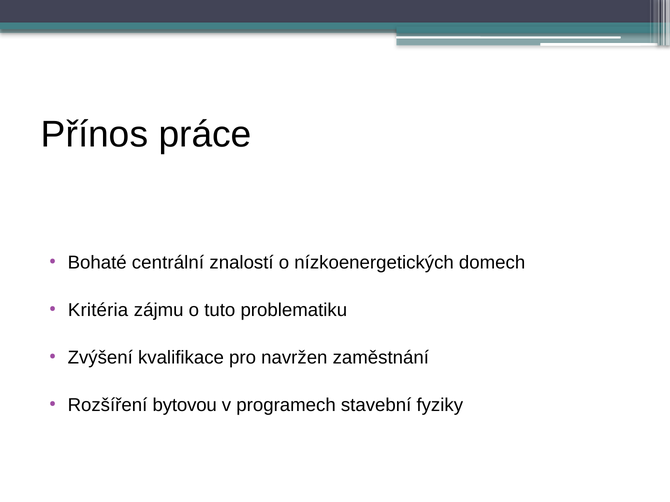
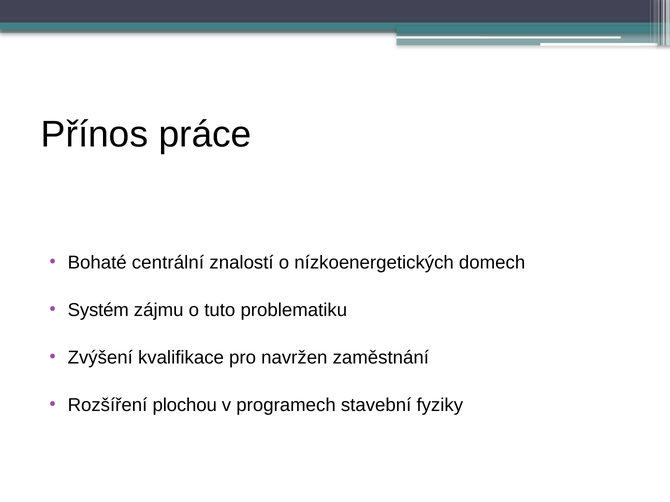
Kritéria: Kritéria -> Systém
bytovou: bytovou -> plochou
